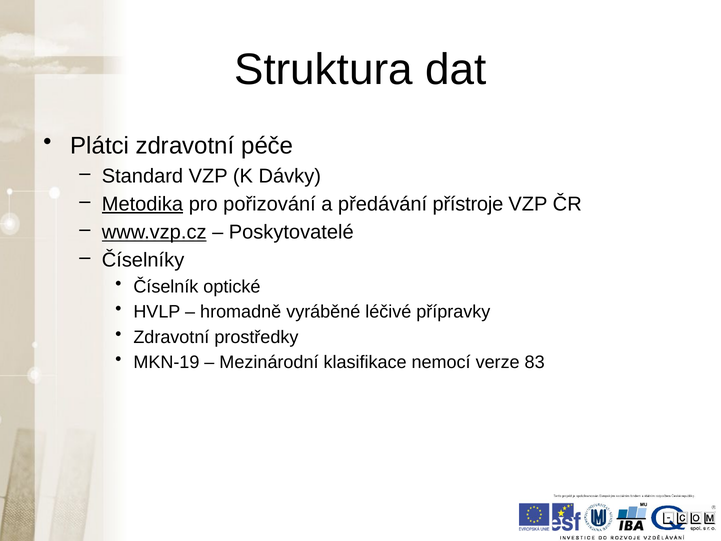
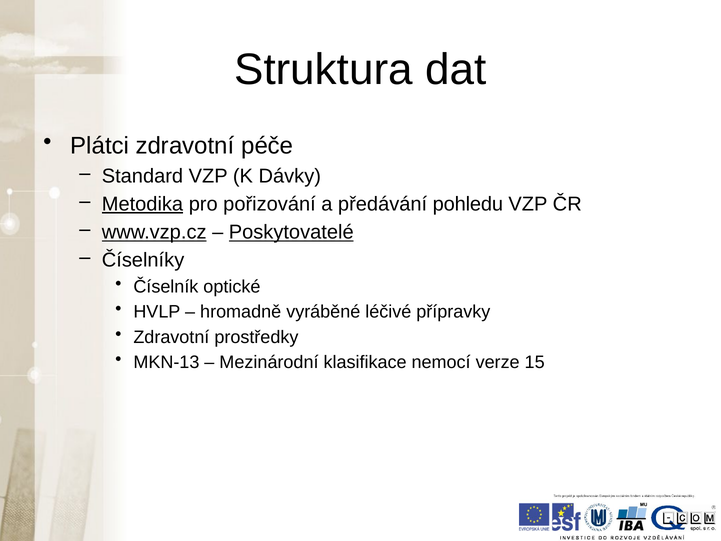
přístroje: přístroje -> pohledu
Poskytovatelé underline: none -> present
MKN-19: MKN-19 -> MKN-13
83: 83 -> 15
